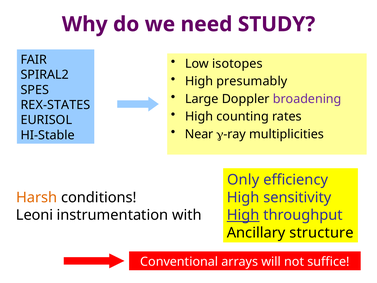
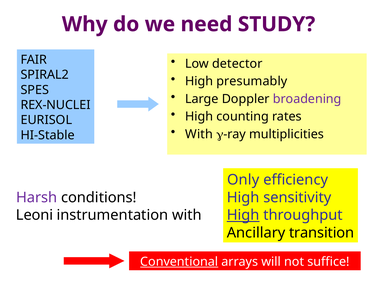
isotopes: isotopes -> detector
REX-STATES: REX-STATES -> REX-NUCLEI
Near at (199, 134): Near -> With
Harsh colour: orange -> purple
structure: structure -> transition
Conventional underline: none -> present
